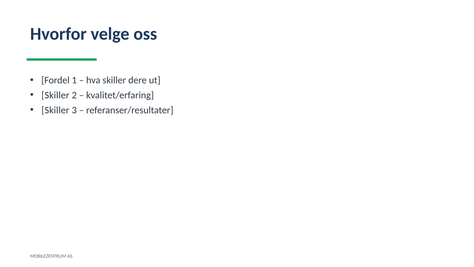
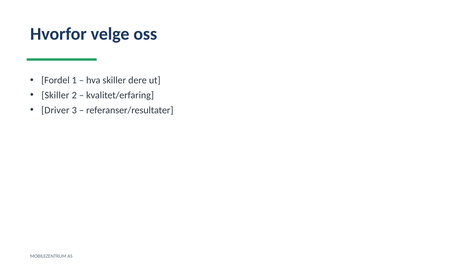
Skiller at (55, 110): Skiller -> Driver
